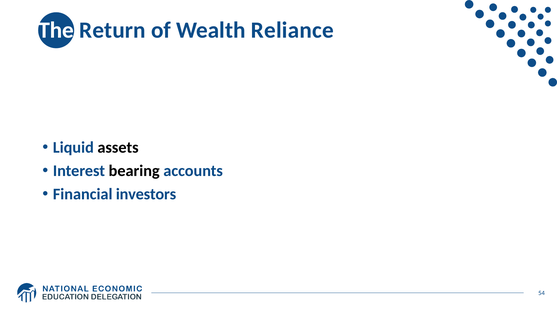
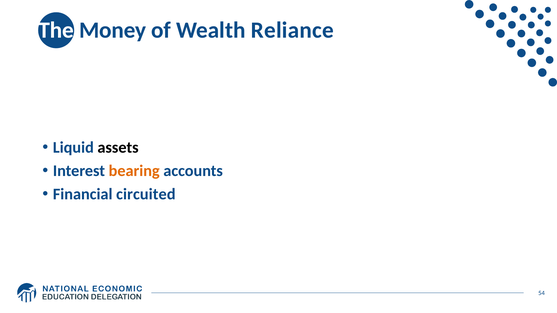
Return: Return -> Money
bearing colour: black -> orange
investors: investors -> circuited
